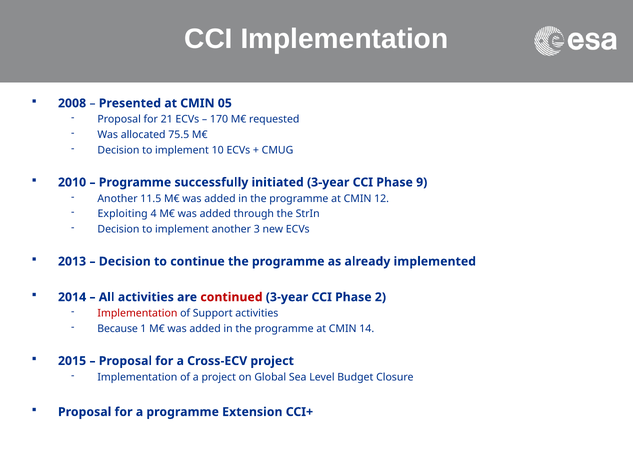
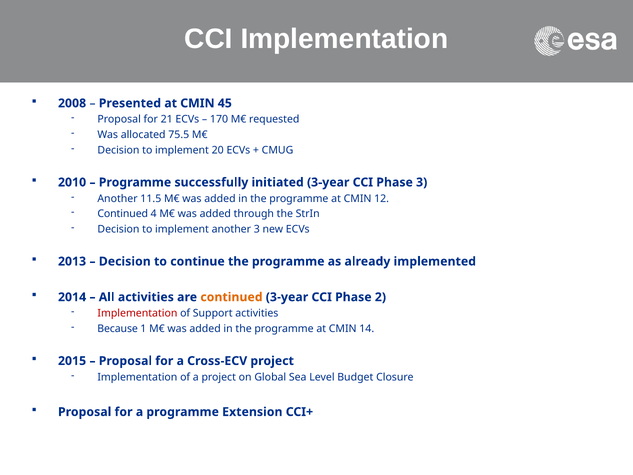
05: 05 -> 45
10: 10 -> 20
Phase 9: 9 -> 3
Exploiting at (123, 214): Exploiting -> Continued
continued at (231, 297) colour: red -> orange
